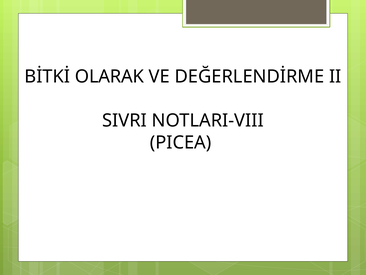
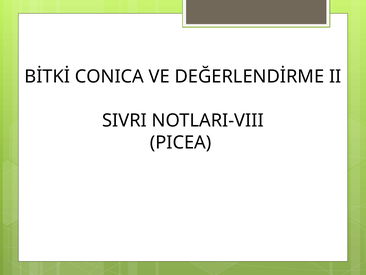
OLARAK: OLARAK -> CONICA
